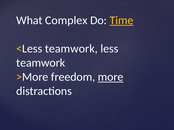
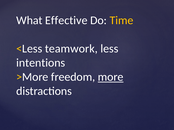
Complex: Complex -> Effective
Time underline: present -> none
teamwork at (41, 63): teamwork -> intentions
